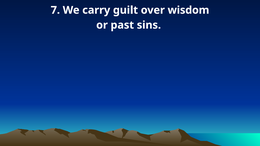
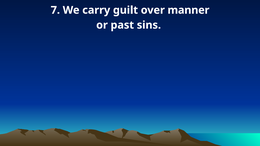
wisdom: wisdom -> manner
